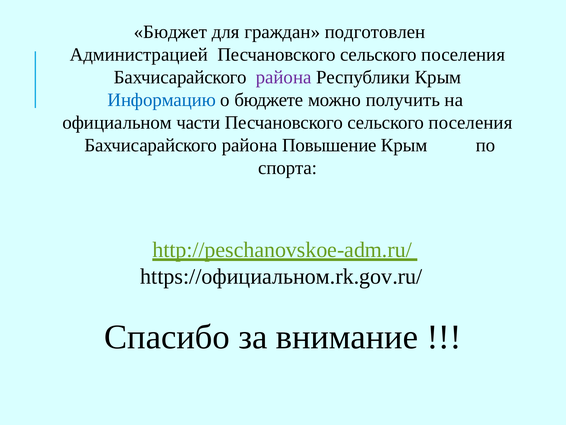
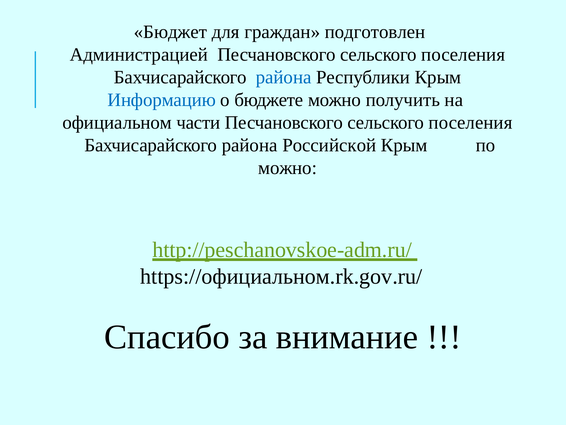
района at (284, 77) colour: purple -> blue
Повышение: Повышение -> Российской
спорта at (288, 168): спорта -> можно
